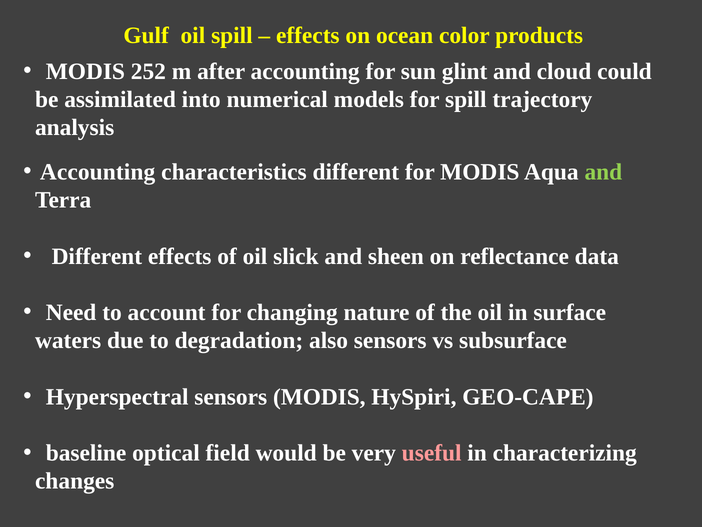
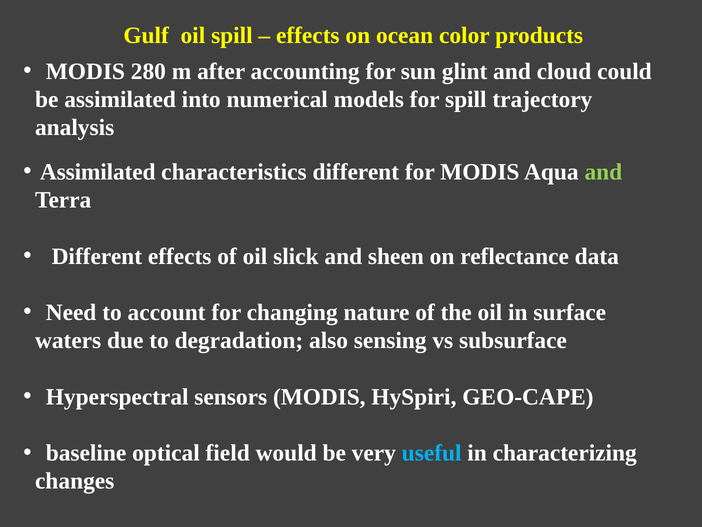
252: 252 -> 280
Accounting at (98, 172): Accounting -> Assimilated
also sensors: sensors -> sensing
useful colour: pink -> light blue
